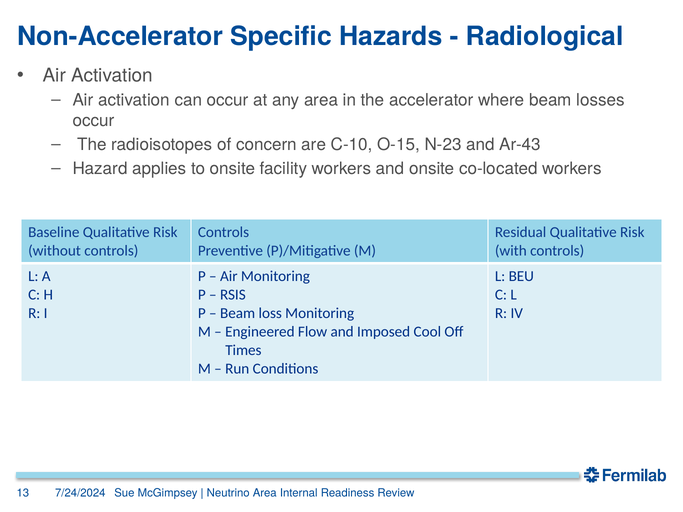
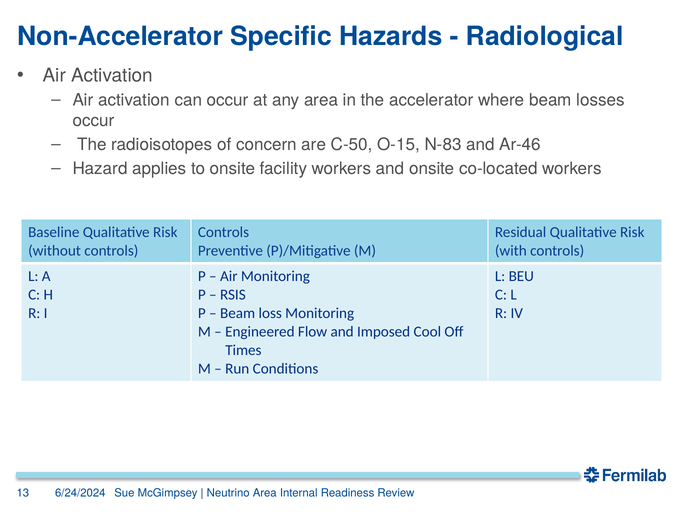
C-10: C-10 -> C-50
N-23: N-23 -> N-83
Ar-43: Ar-43 -> Ar-46
7/24/2024: 7/24/2024 -> 6/24/2024
